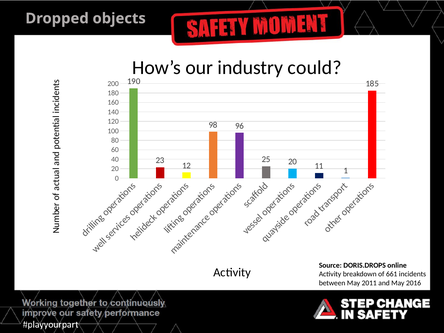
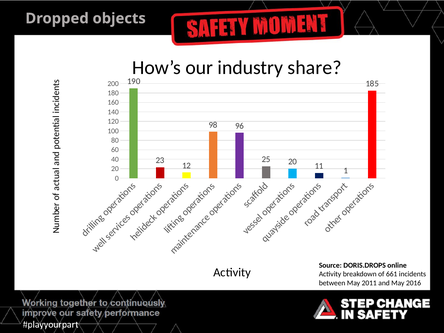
could: could -> share
